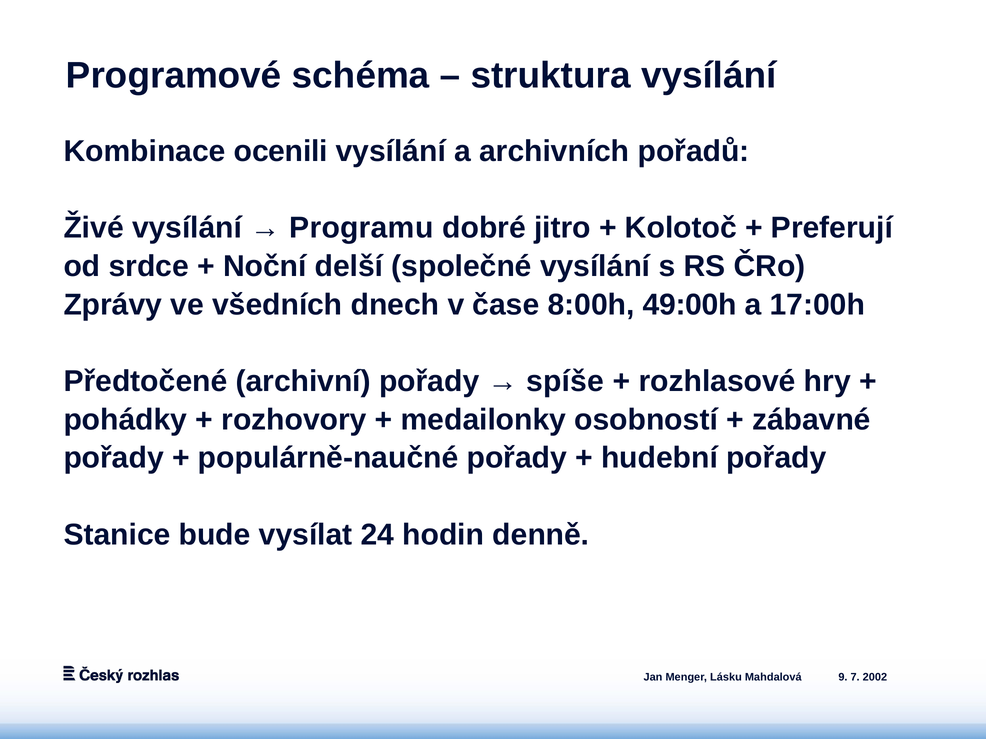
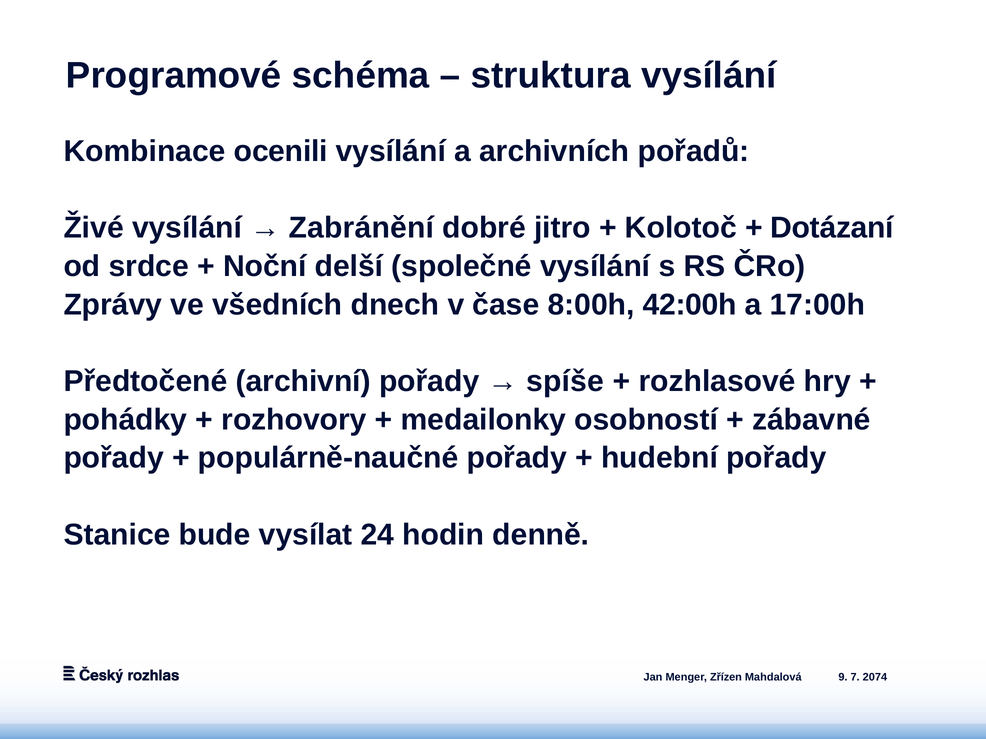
Programu: Programu -> Zabránění
Preferují: Preferují -> Dotázaní
49:00h: 49:00h -> 42:00h
Lásku: Lásku -> Zřízen
2002: 2002 -> 2074
